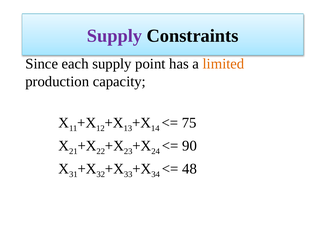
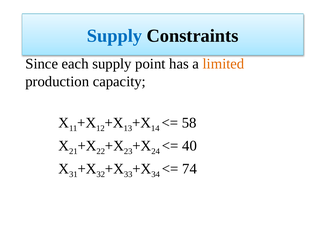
Supply at (115, 36) colour: purple -> blue
75: 75 -> 58
90: 90 -> 40
48: 48 -> 74
